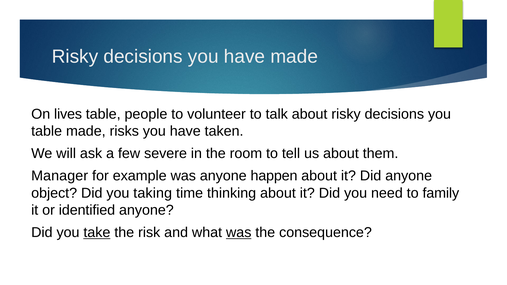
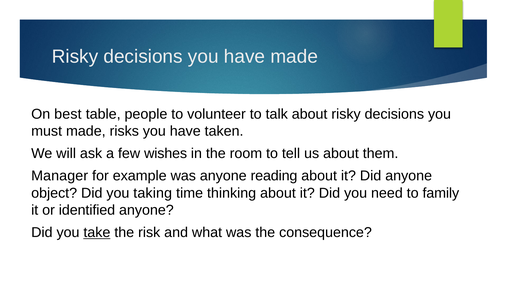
lives: lives -> best
table at (47, 131): table -> must
severe: severe -> wishes
happen: happen -> reading
was at (239, 233) underline: present -> none
